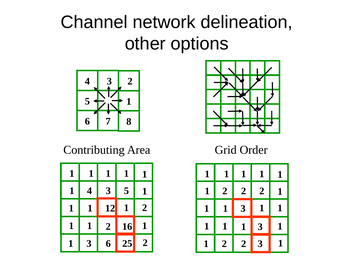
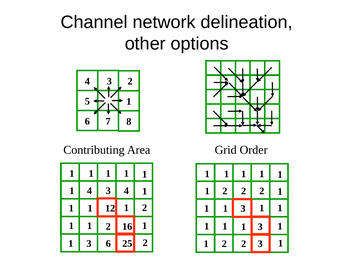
3 5: 5 -> 4
